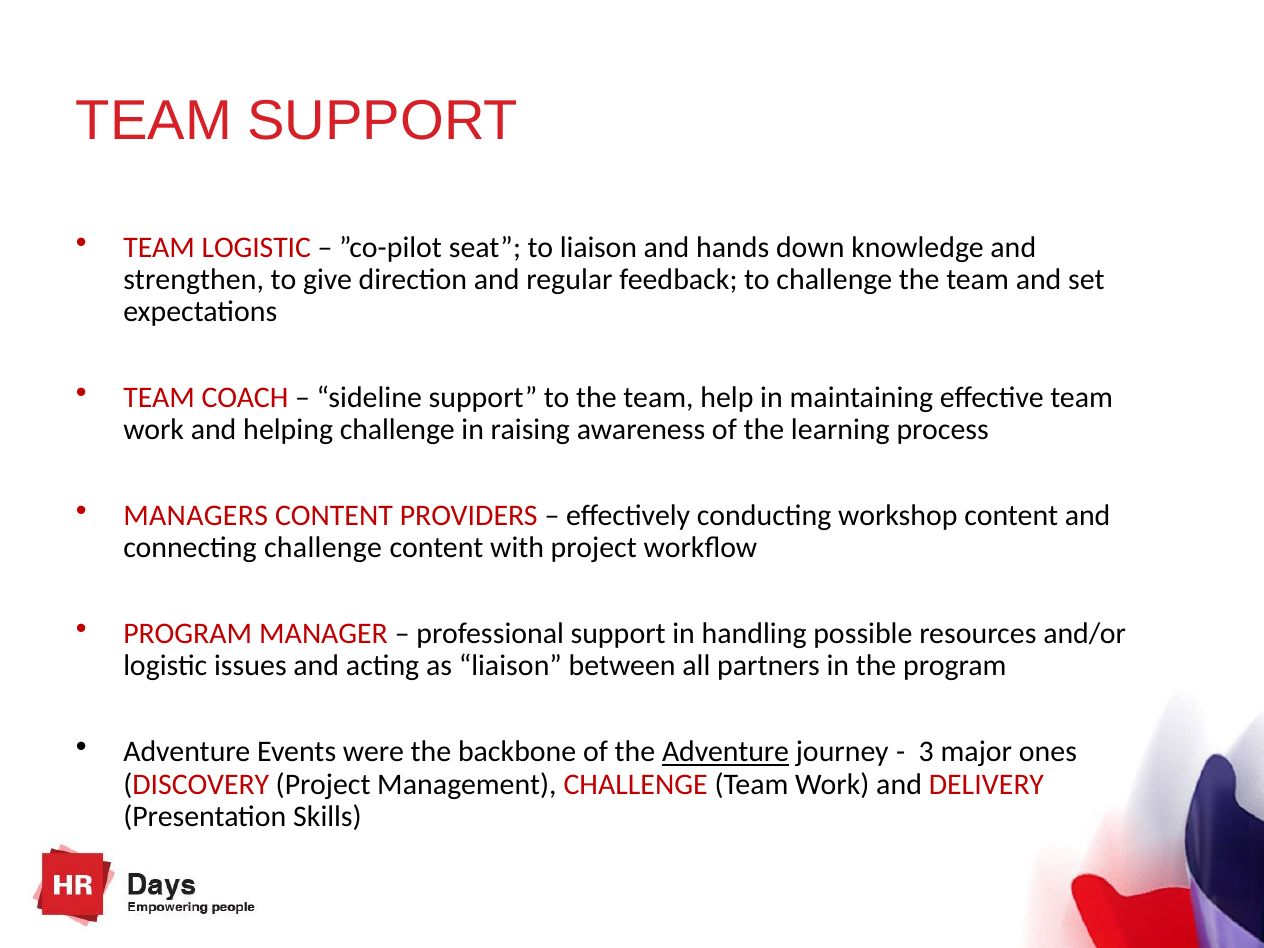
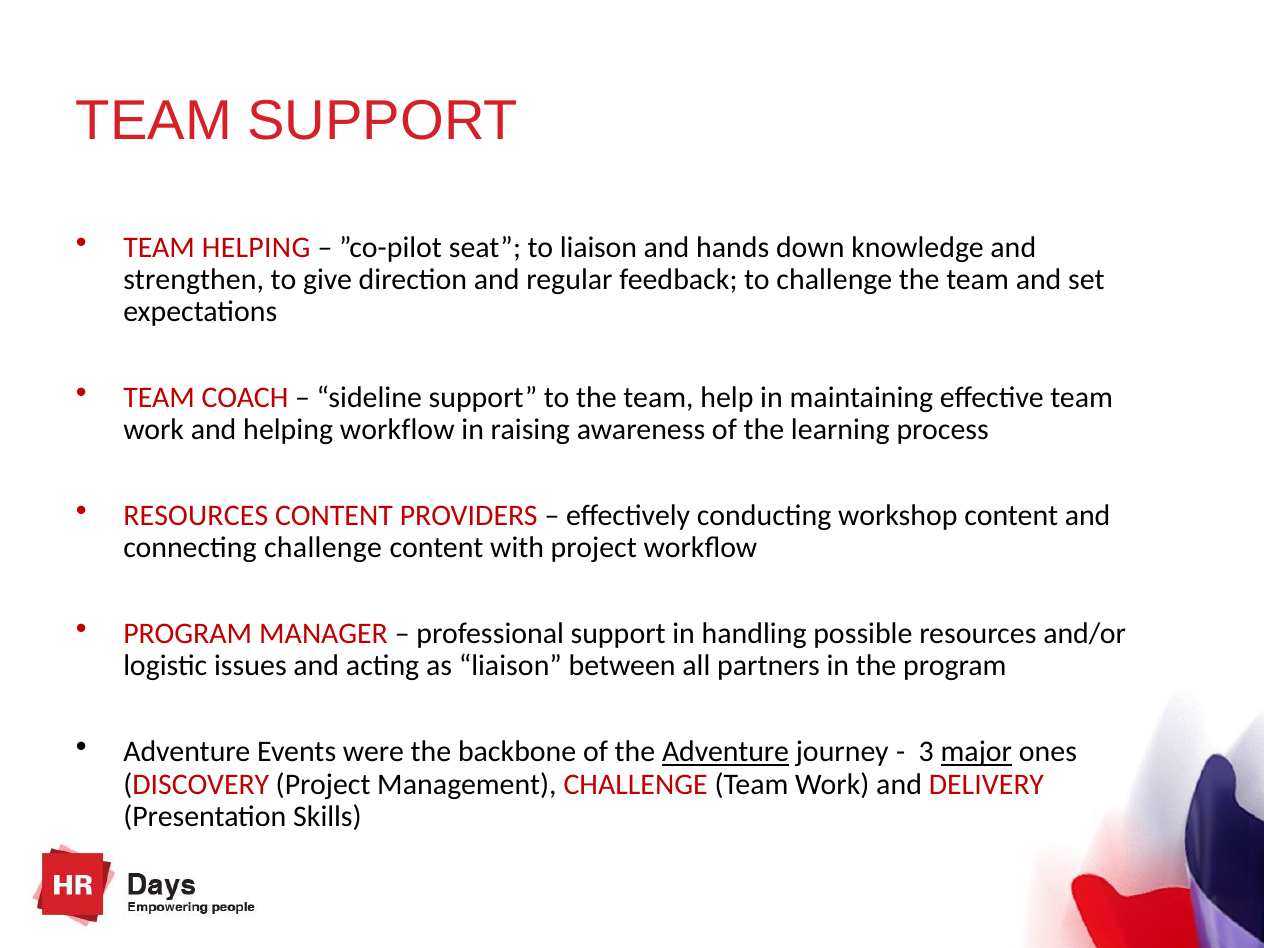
TEAM LOGISTIC: LOGISTIC -> HELPING
helping challenge: challenge -> workflow
MANAGERS at (196, 516): MANAGERS -> RESOURCES
major underline: none -> present
